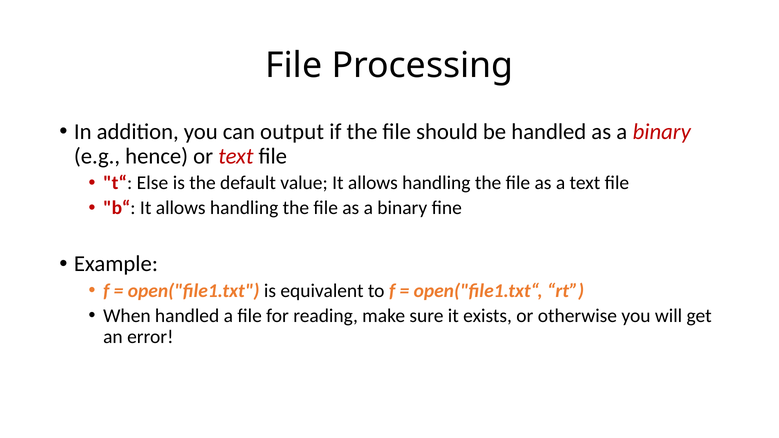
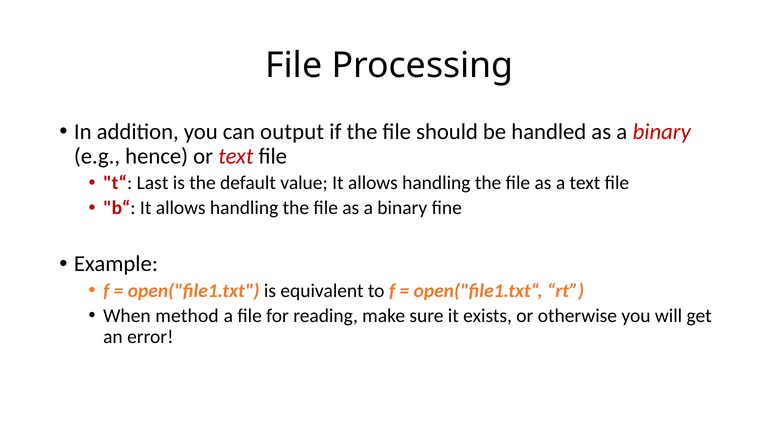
Else: Else -> Last
When handled: handled -> method
